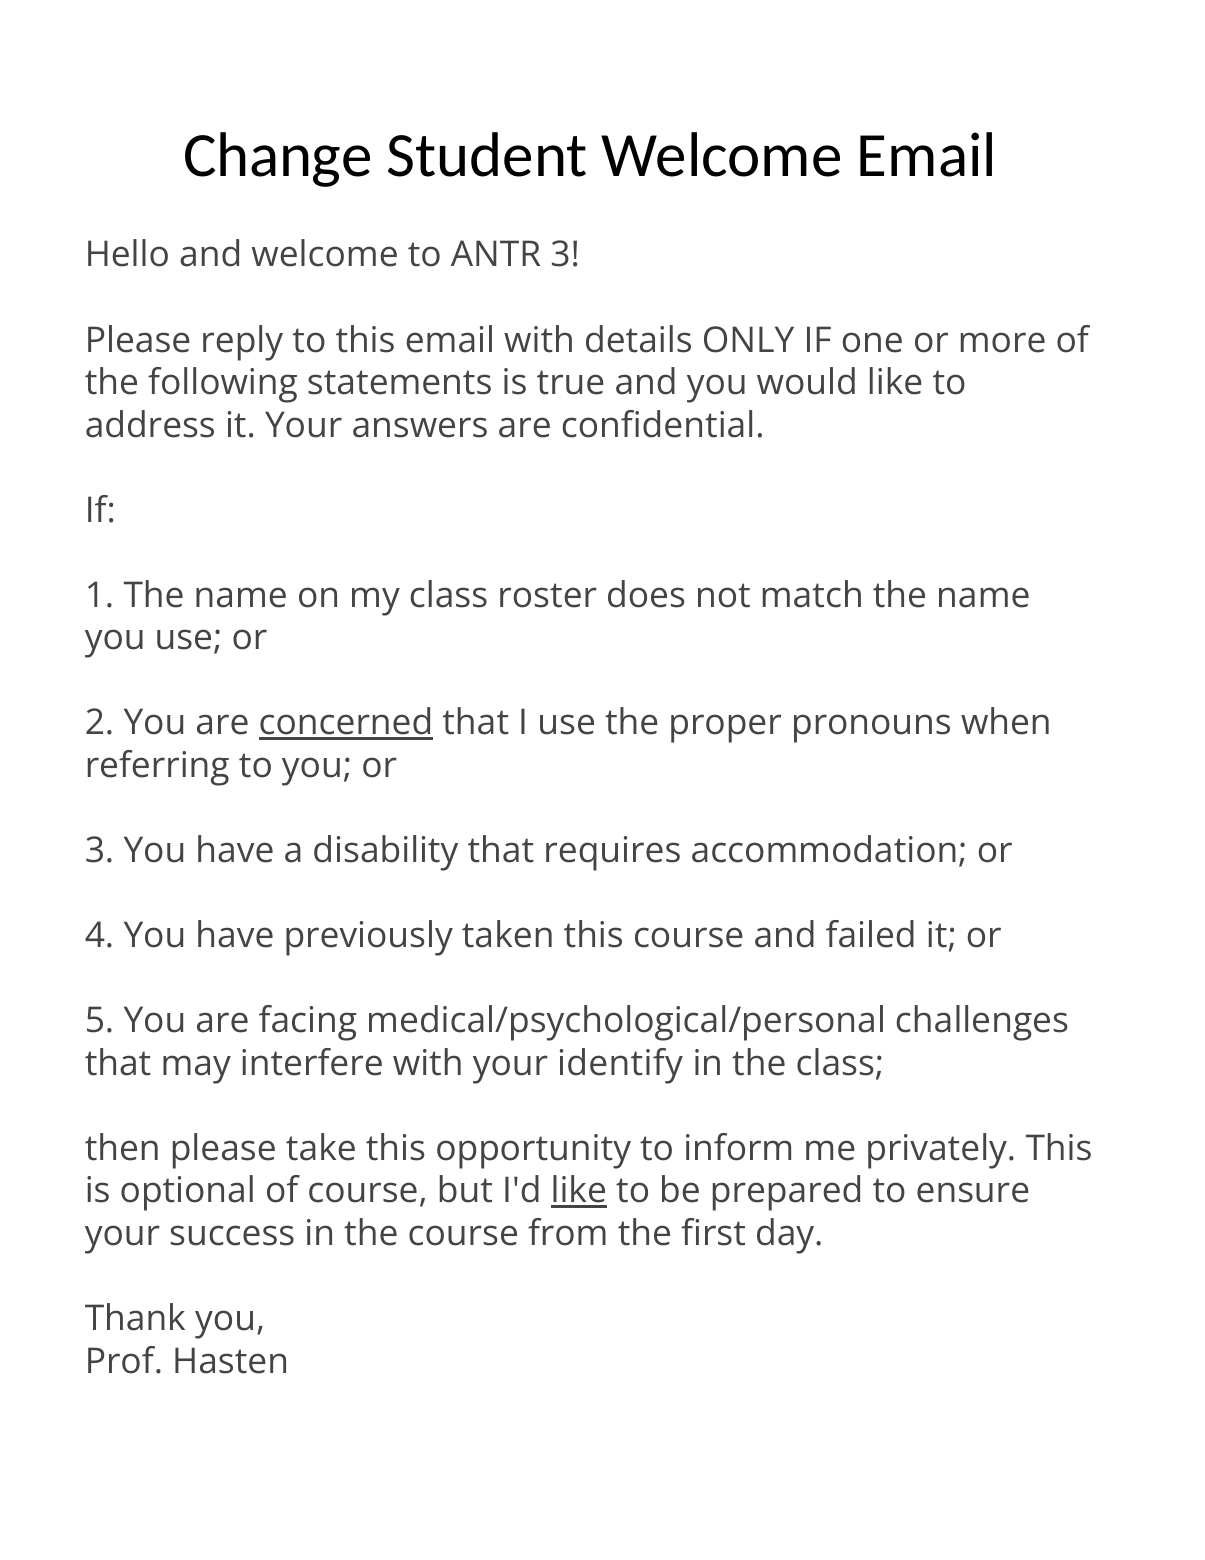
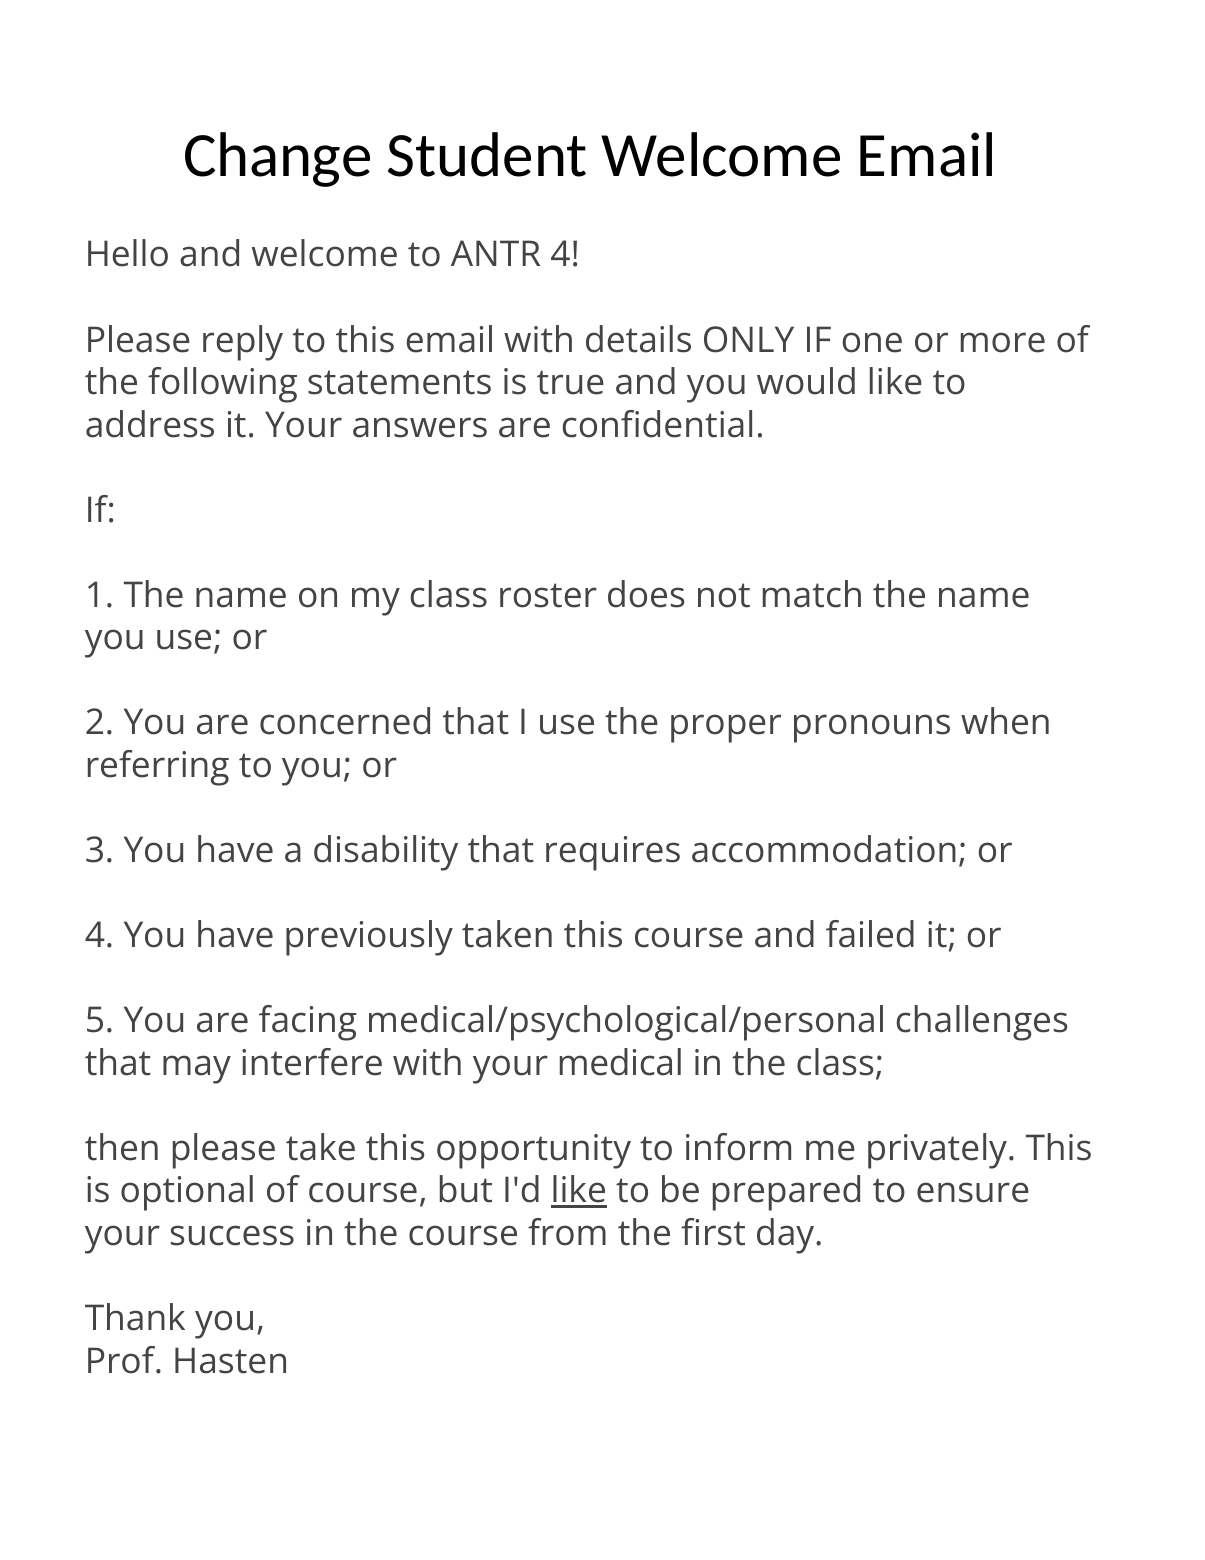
ANTR 3: 3 -> 4
concerned underline: present -> none
identify: identify -> medical
